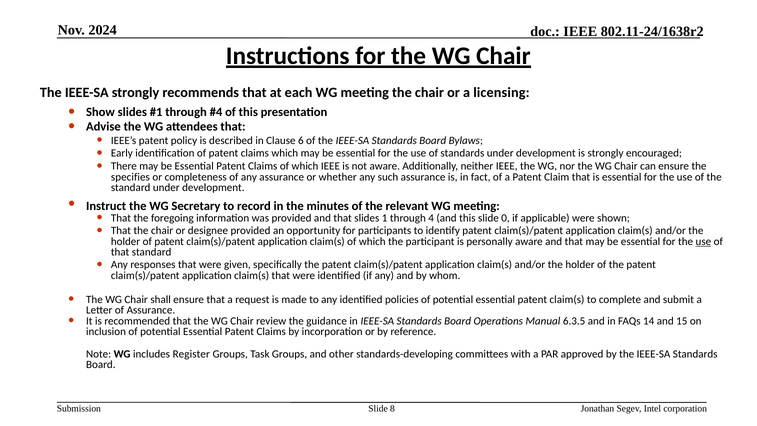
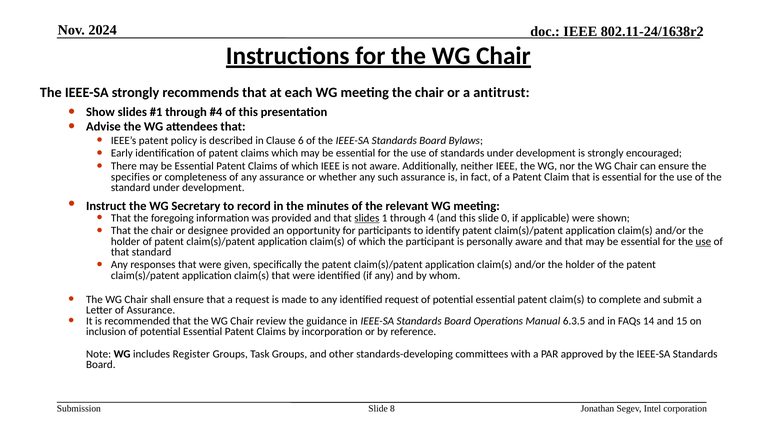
licensing: licensing -> antitrust
slides at (367, 218) underline: none -> present
identified policies: policies -> request
